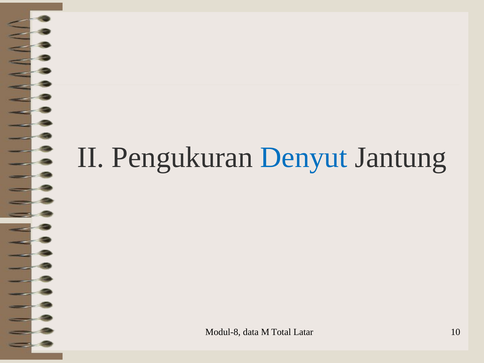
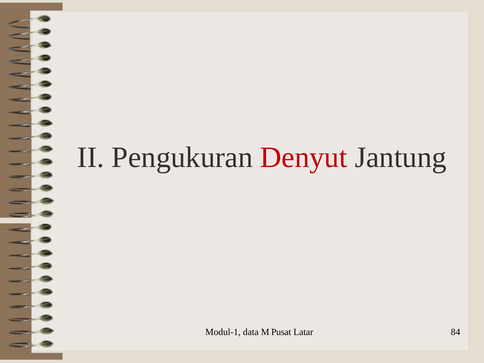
Denyut colour: blue -> red
Modul-8: Modul-8 -> Modul-1
Total: Total -> Pusat
10: 10 -> 84
